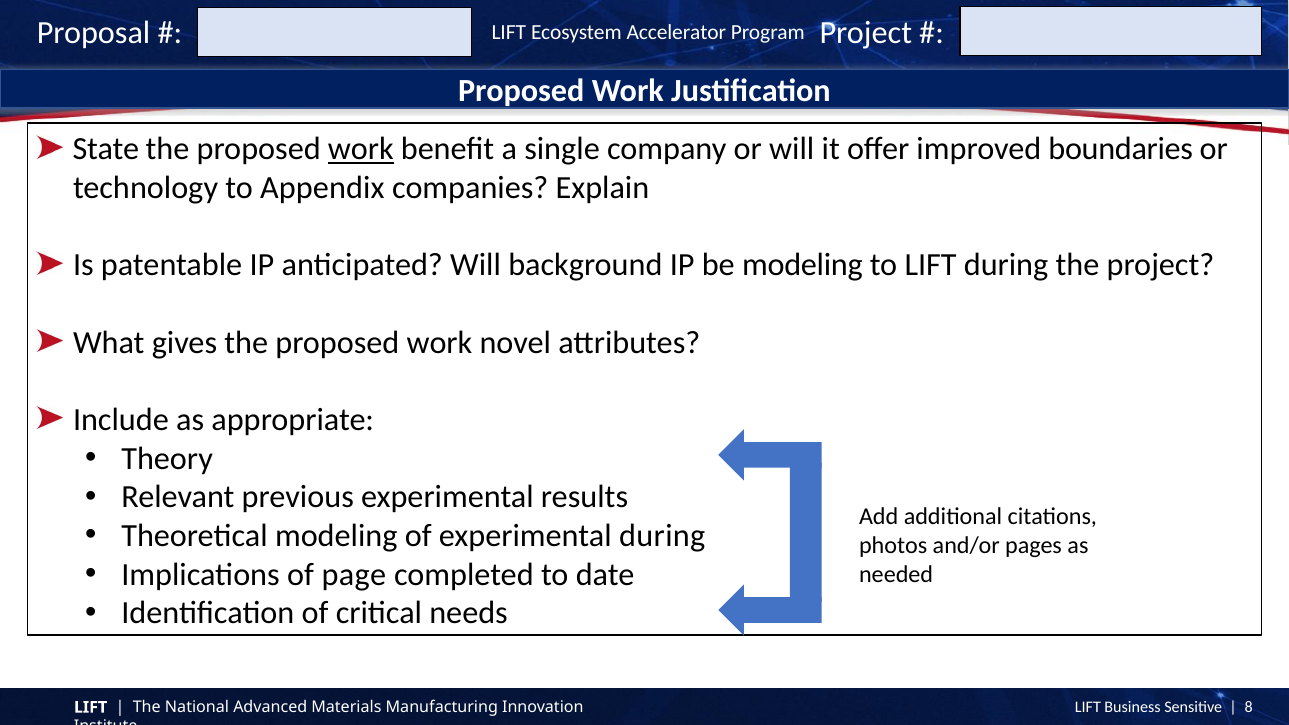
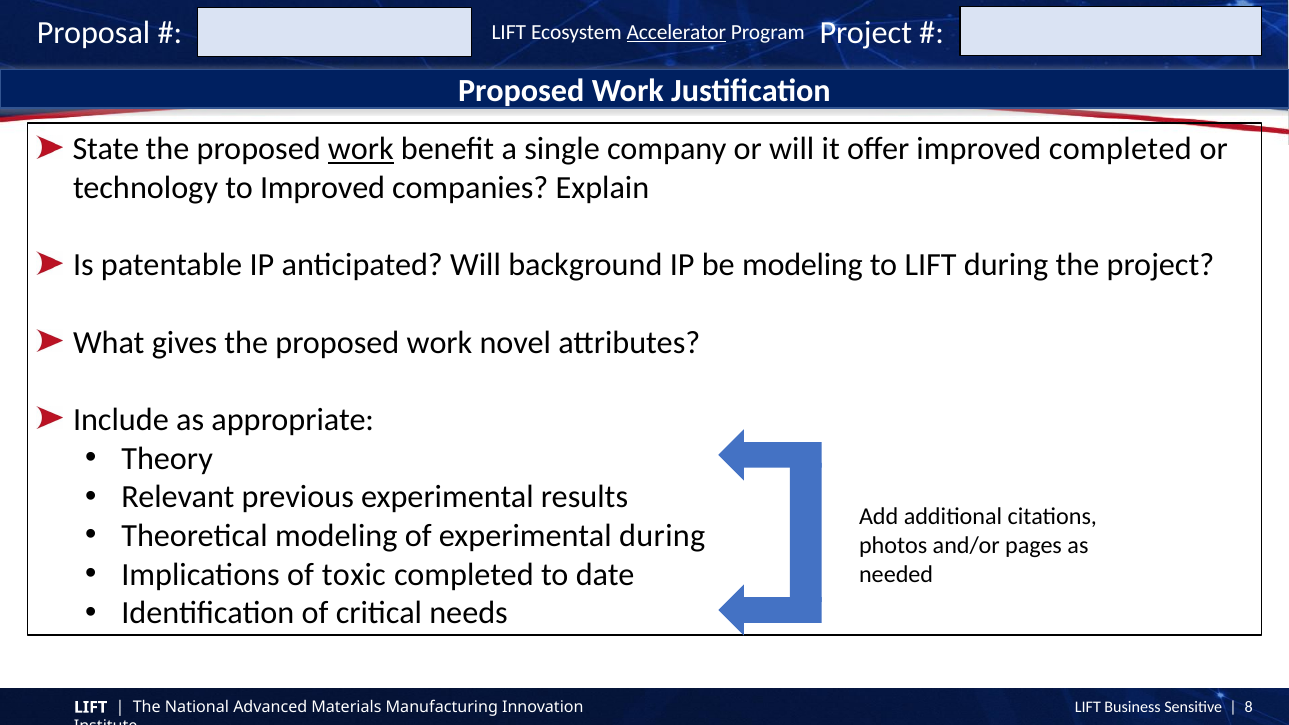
Accelerator underline: none -> present
improved boundaries: boundaries -> completed
to Appendix: Appendix -> Improved
page: page -> toxic
